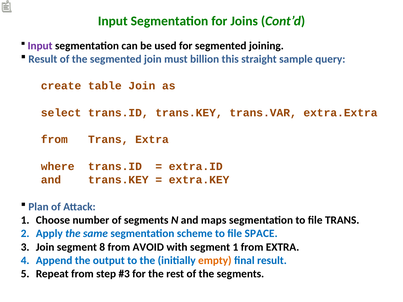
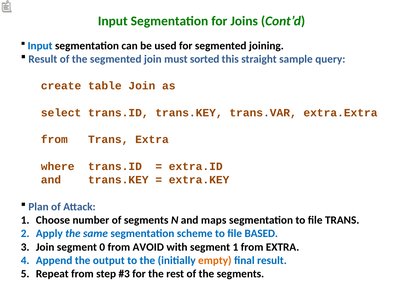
Input at (40, 46) colour: purple -> blue
billion: billion -> sorted
SPACE: SPACE -> BASED
8: 8 -> 0
